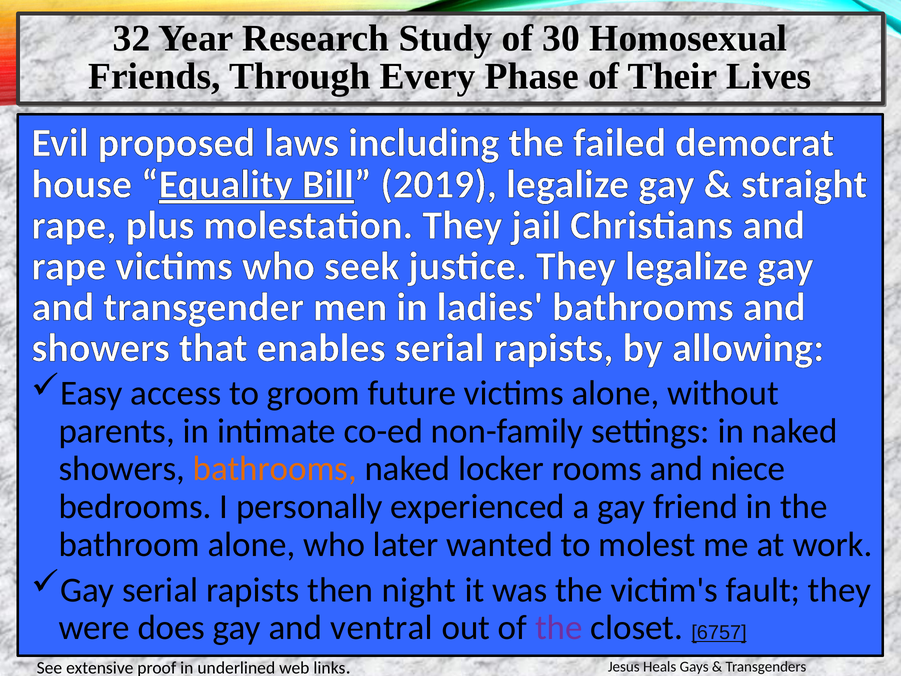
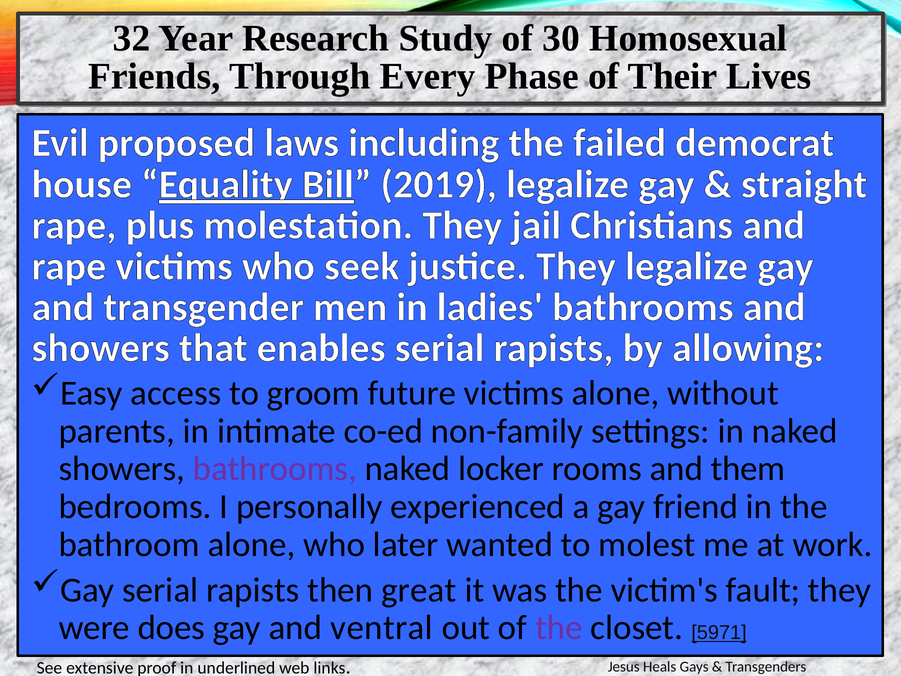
bathrooms at (275, 469) colour: orange -> purple
niece: niece -> them
night: night -> great
6757: 6757 -> 5971
